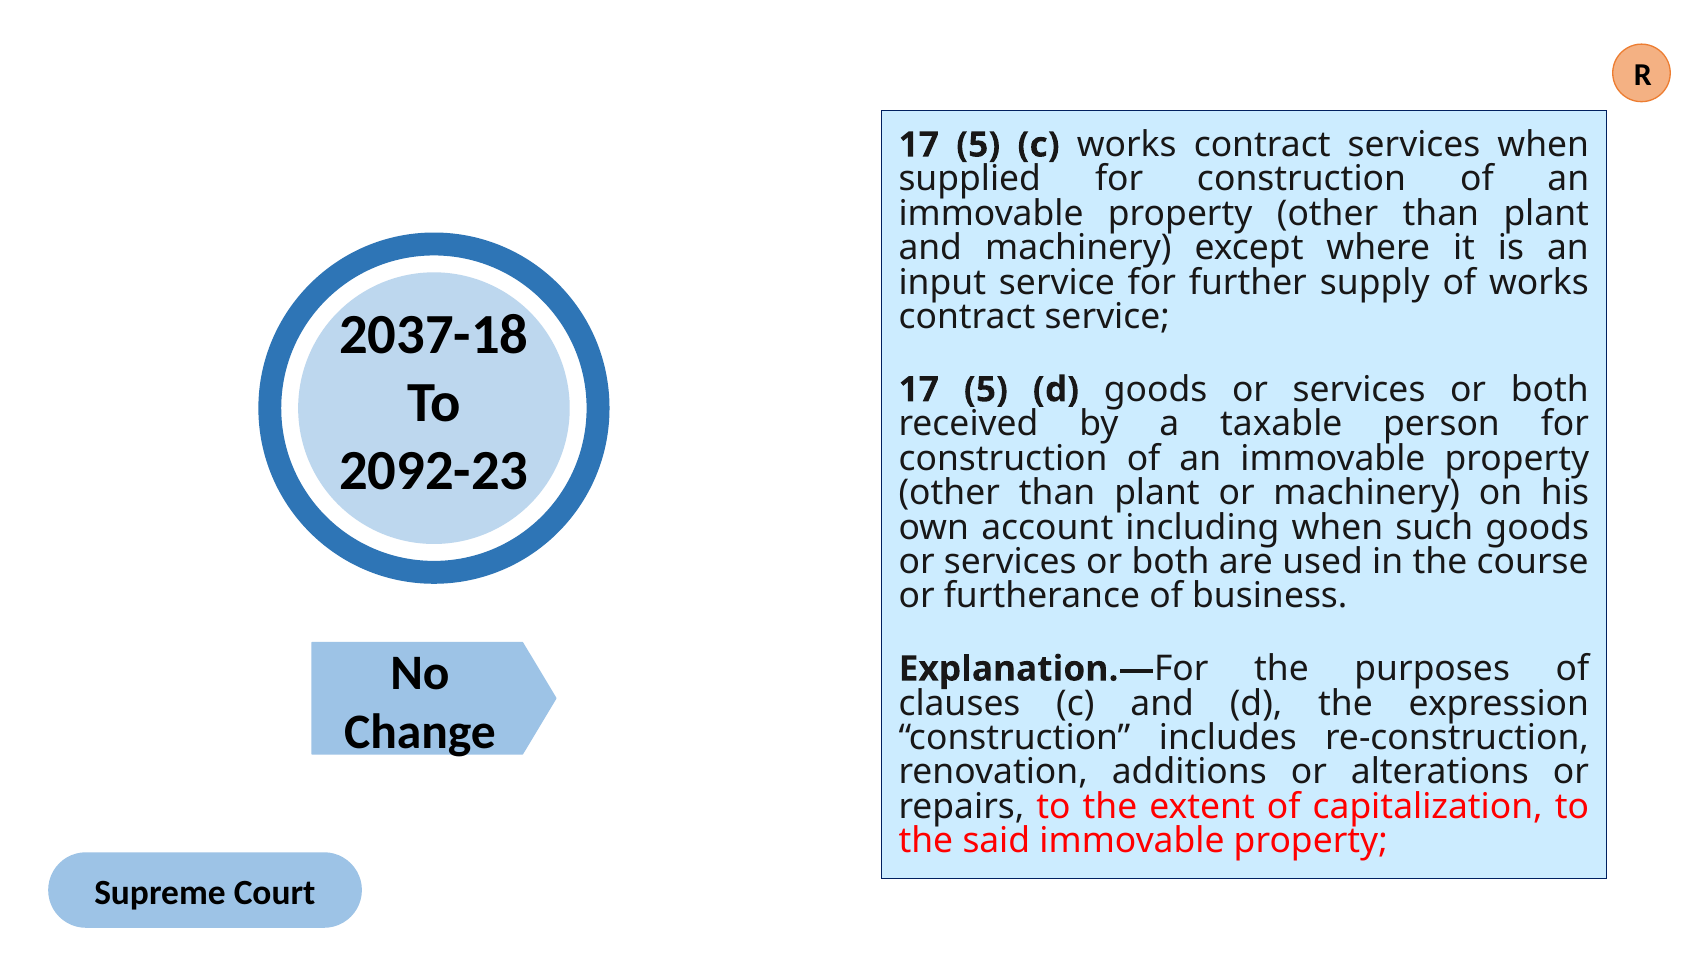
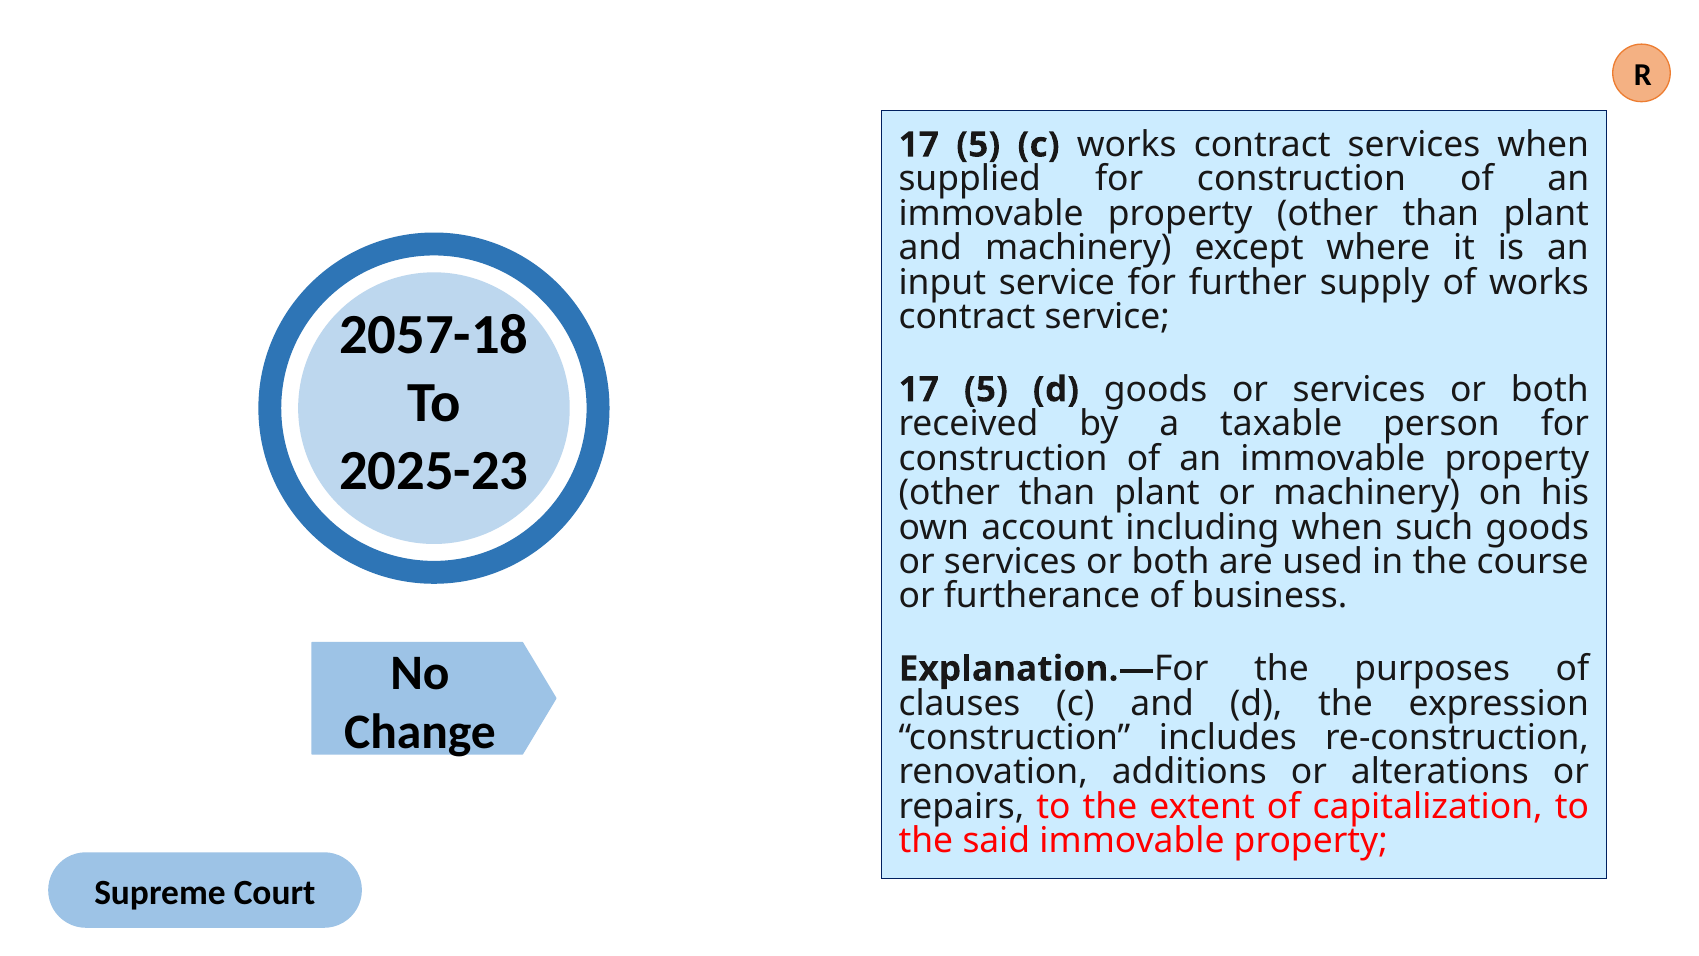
2037-18: 2037-18 -> 2057-18
2092-23: 2092-23 -> 2025-23
